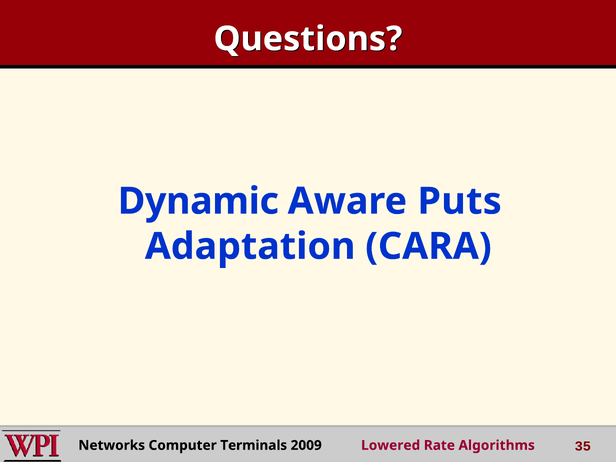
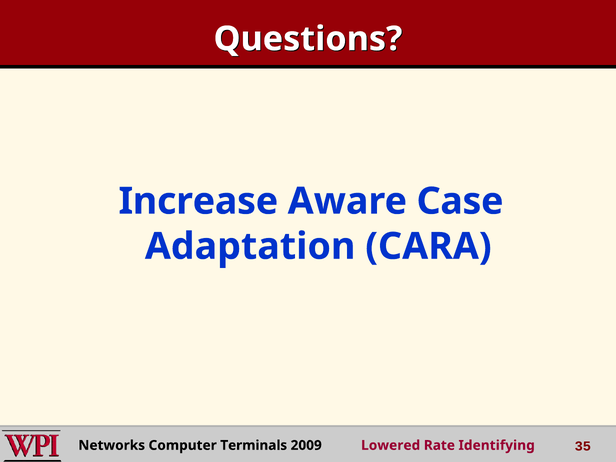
Dynamic: Dynamic -> Increase
Puts: Puts -> Case
Algorithms: Algorithms -> Identifying
